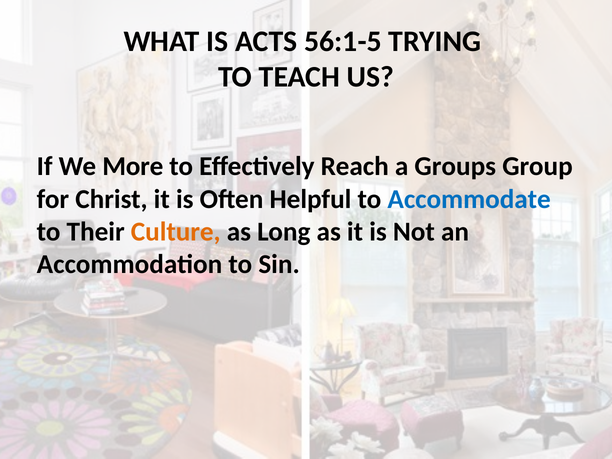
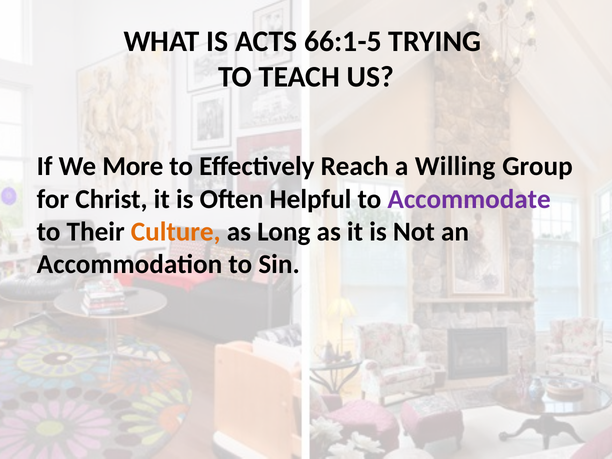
56:1-5: 56:1-5 -> 66:1-5
Groups: Groups -> Willing
Accommodate colour: blue -> purple
